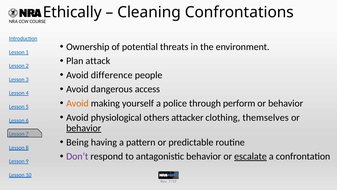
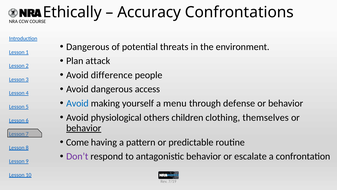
Cleaning: Cleaning -> Accuracy
Ownership at (88, 47): Ownership -> Dangerous
Avoid at (77, 103) colour: orange -> blue
police: police -> menu
perform: perform -> defense
attacker: attacker -> children
Being: Being -> Come
escalate underline: present -> none
